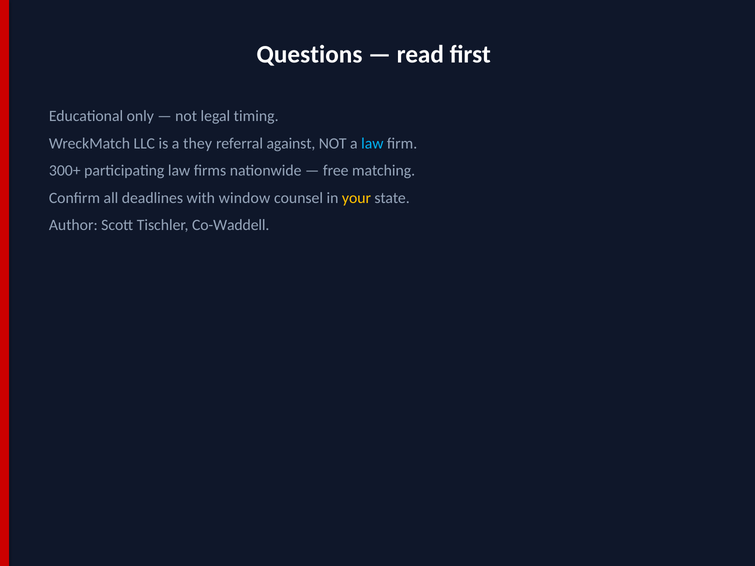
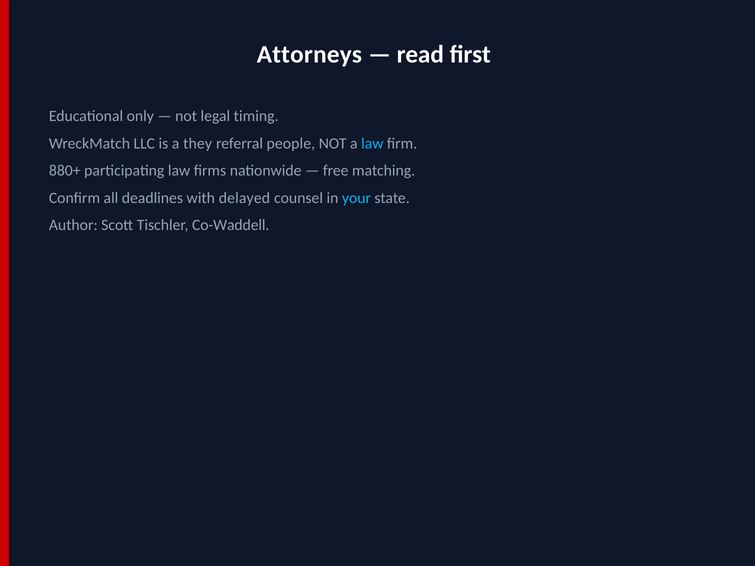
Questions: Questions -> Attorneys
against: against -> people
300+: 300+ -> 880+
window: window -> delayed
your colour: yellow -> light blue
